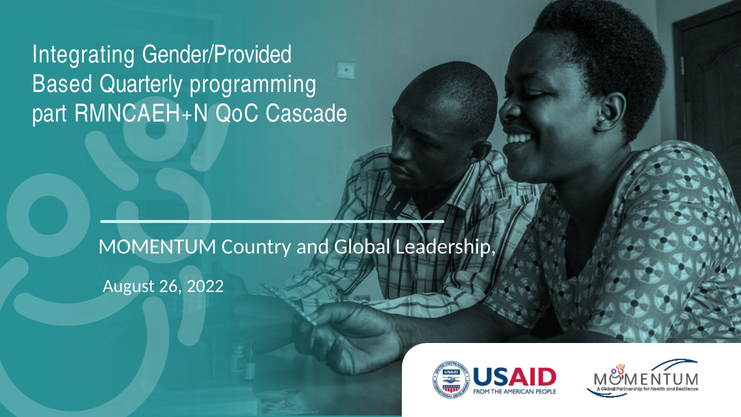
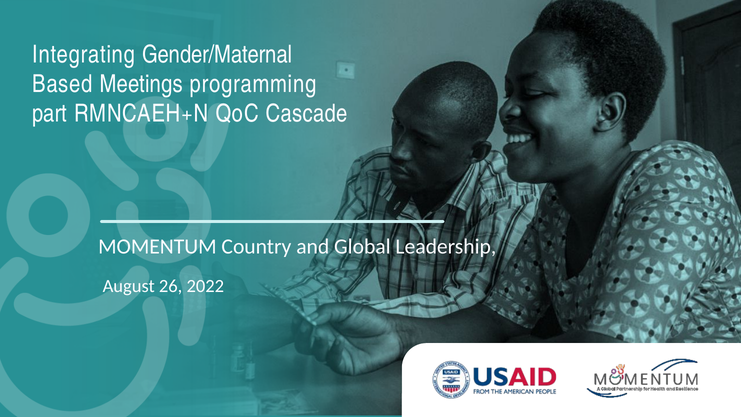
Gender/Provided: Gender/Provided -> Gender/Maternal
Quarterly: Quarterly -> Meetings
